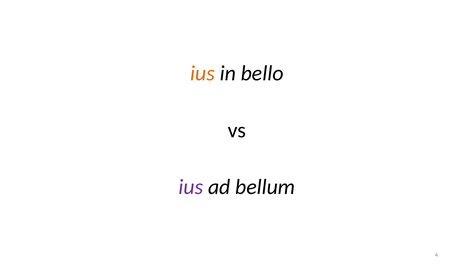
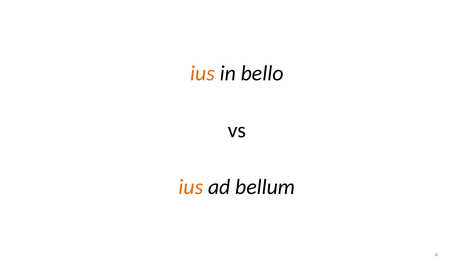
ius at (191, 187) colour: purple -> orange
